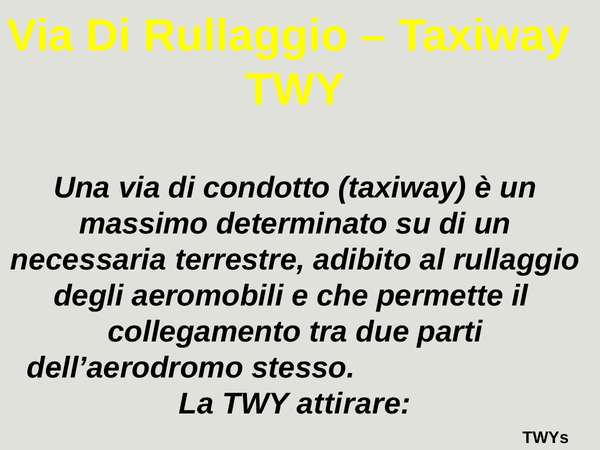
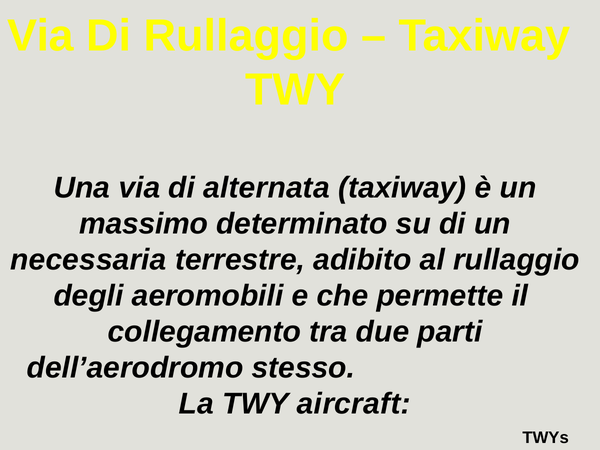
condotto: condotto -> alternata
attirare: attirare -> aircraft
